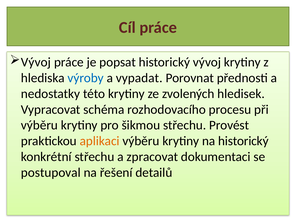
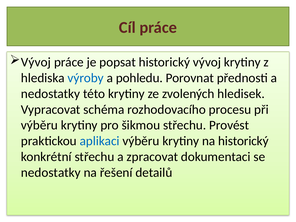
vypadat: vypadat -> pohledu
aplikaci colour: orange -> blue
postupoval at (51, 173): postupoval -> nedostatky
